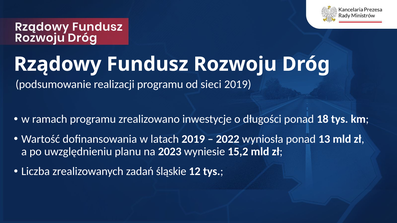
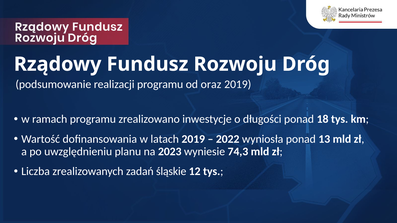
sieci: sieci -> oraz
15,2: 15,2 -> 74,3
